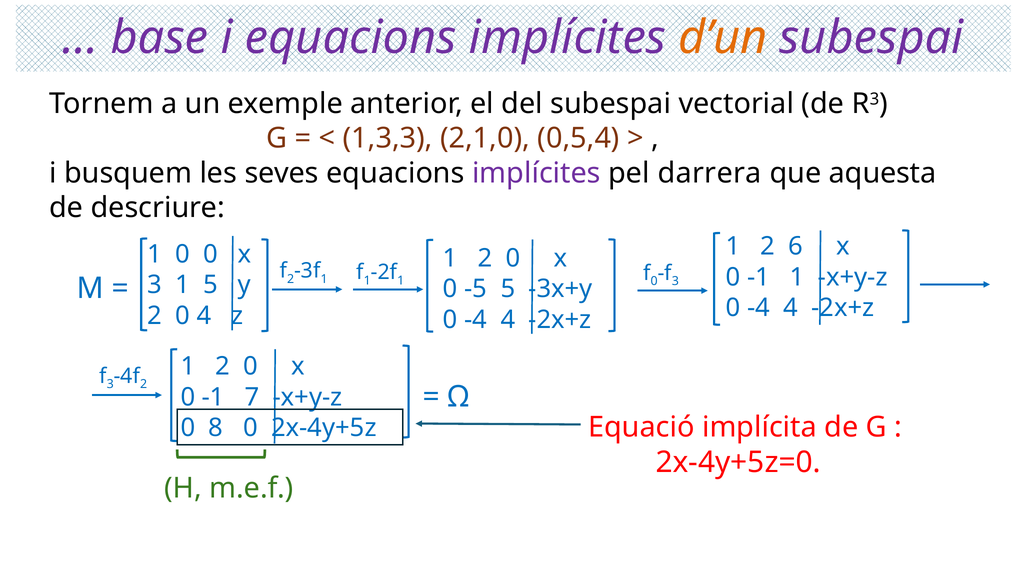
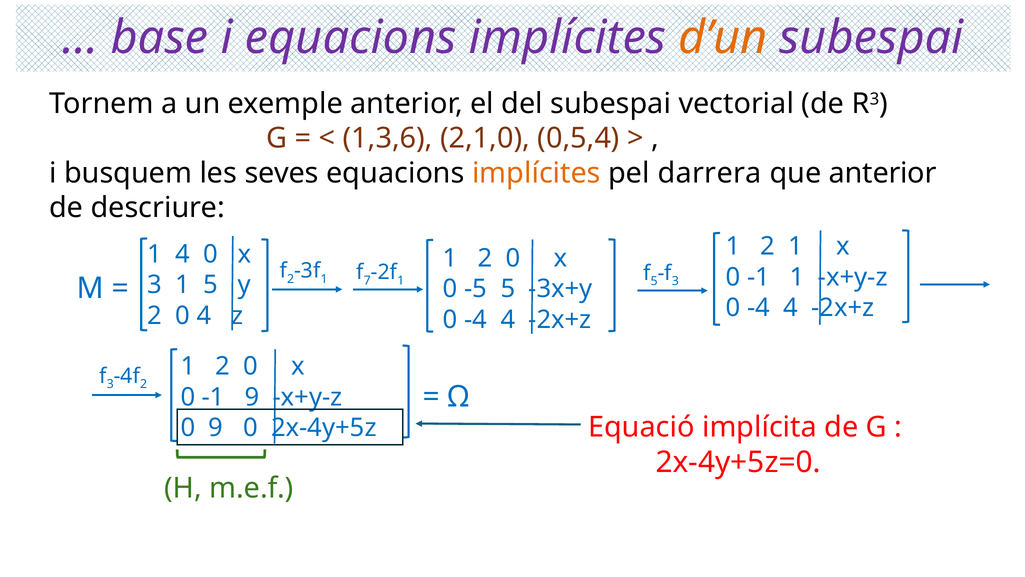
1,3,3: 1,3,3 -> 1,3,6
implícites at (536, 173) colour: purple -> orange
que aquesta: aquesta -> anterior
1 2 6: 6 -> 1
1 0: 0 -> 4
1 at (367, 280): 1 -> 7
0 at (654, 281): 0 -> 5
-1 7: 7 -> 9
0 8: 8 -> 9
